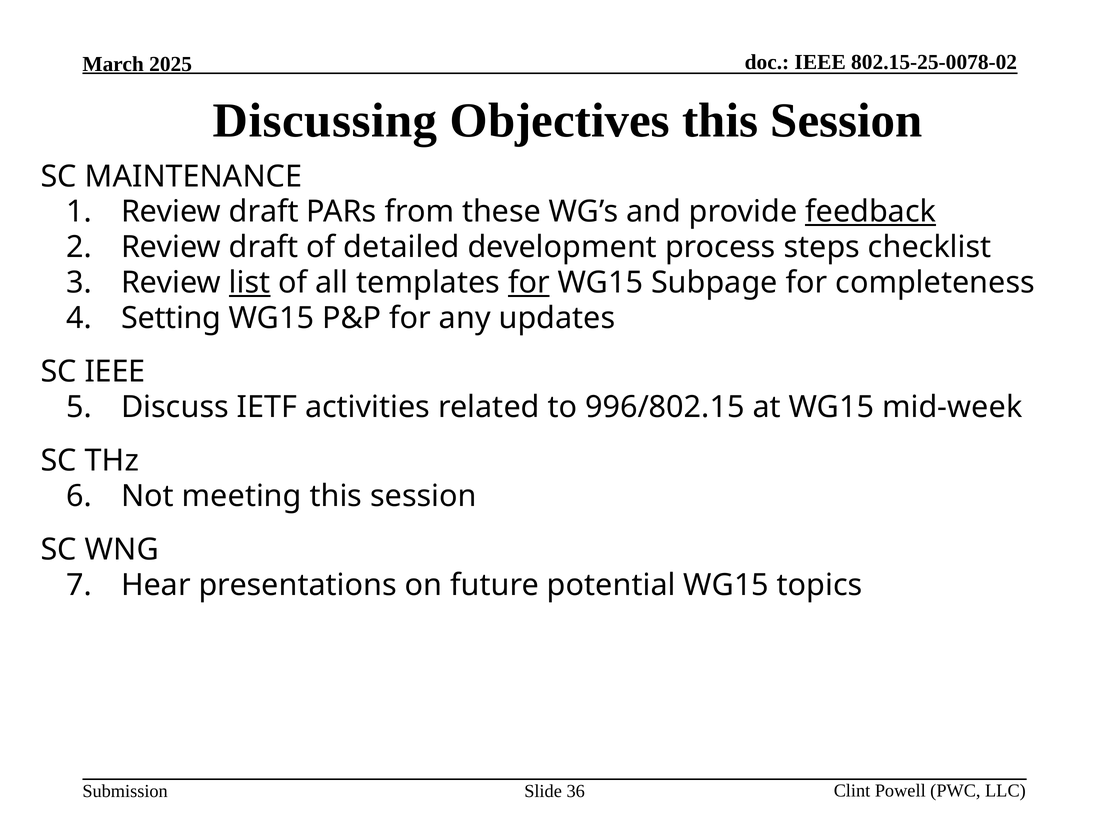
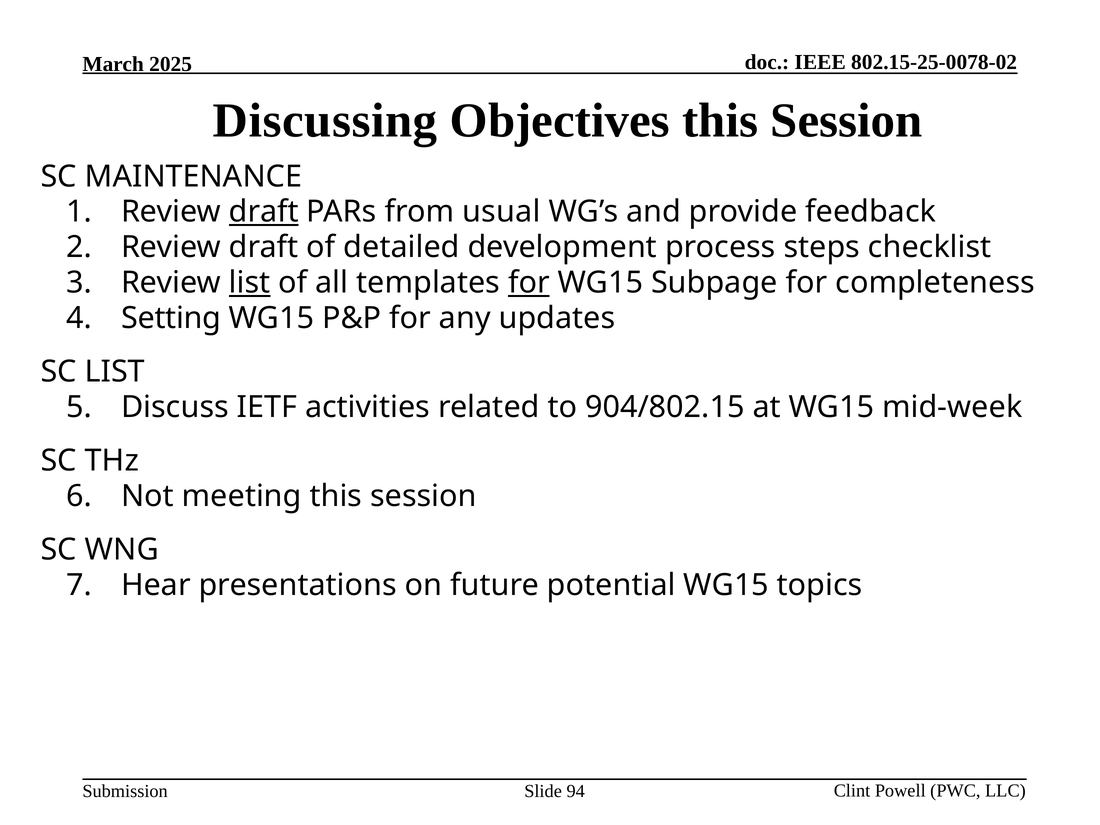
draft at (264, 212) underline: none -> present
these: these -> usual
feedback underline: present -> none
SC IEEE: IEEE -> LIST
996/802.15: 996/802.15 -> 904/802.15
36: 36 -> 94
